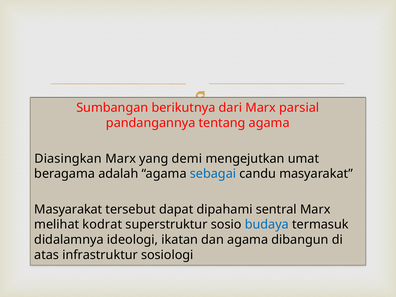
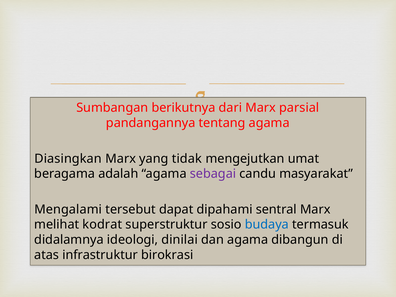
demi: demi -> tidak
sebagai colour: blue -> purple
Masyarakat at (68, 209): Masyarakat -> Mengalami
ikatan: ikatan -> dinilai
sosiologi: sosiologi -> birokrasi
